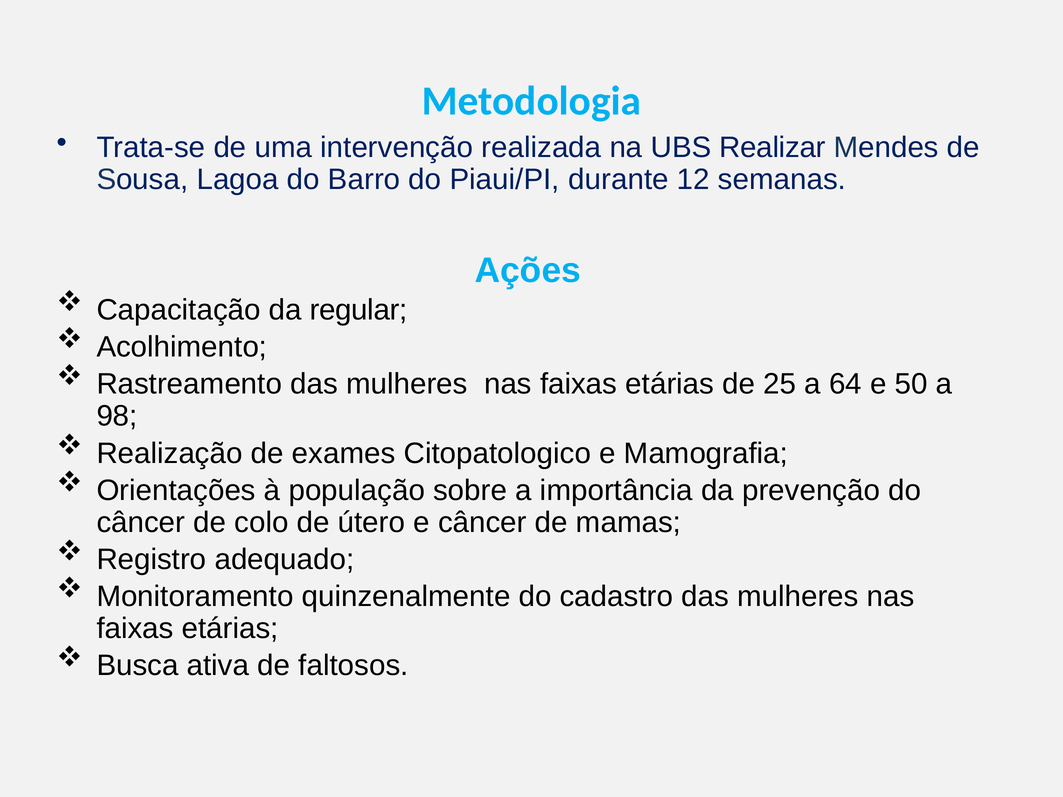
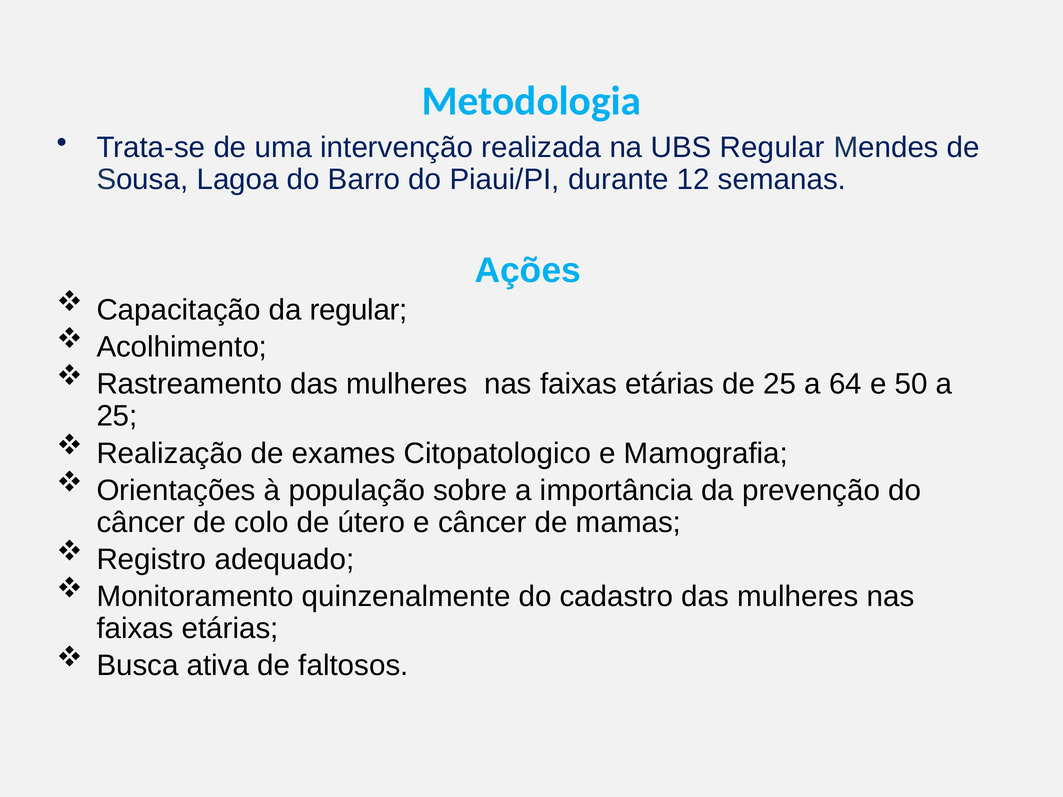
UBS Realizar: Realizar -> Regular
98 at (117, 416): 98 -> 25
